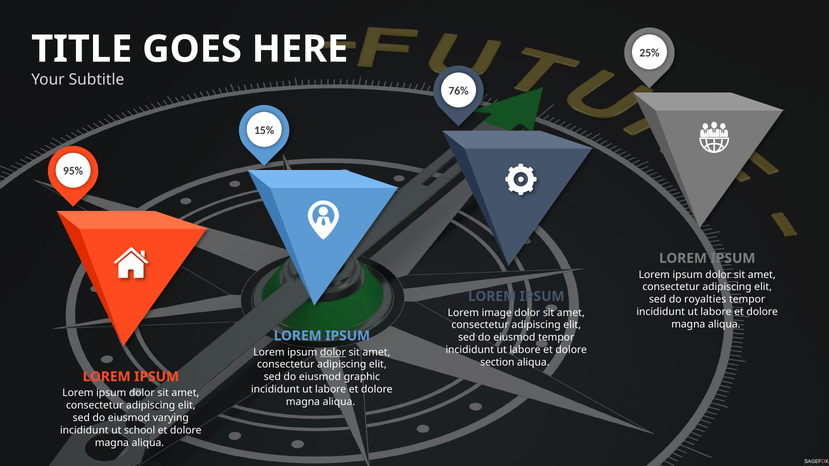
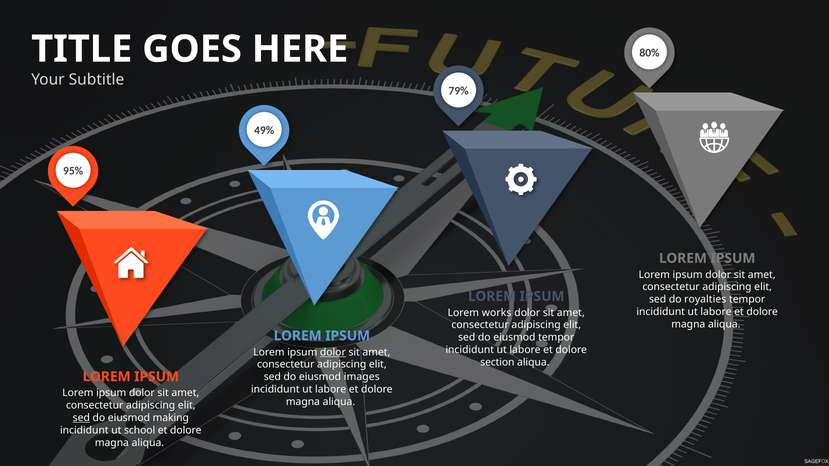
25%: 25% -> 80%
76%: 76% -> 79%
15%: 15% -> 49%
image: image -> works
graphic: graphic -> images
sed at (81, 418) underline: none -> present
varying: varying -> making
